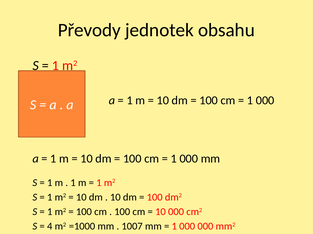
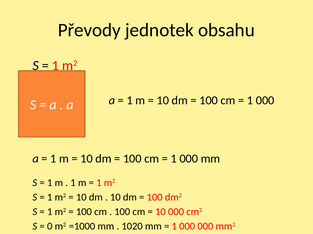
4: 4 -> 0
1007: 1007 -> 1020
